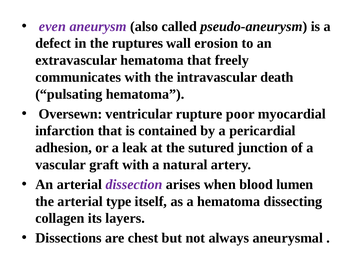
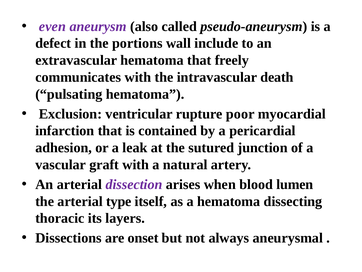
ruptures: ruptures -> portions
erosion: erosion -> include
Oversewn: Oversewn -> Exclusion
collagen: collagen -> thoracic
chest: chest -> onset
